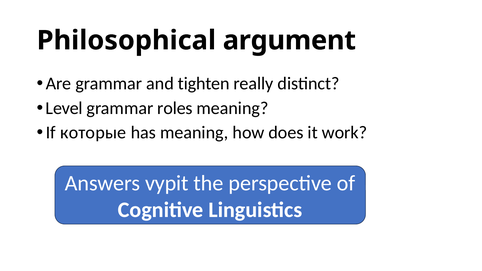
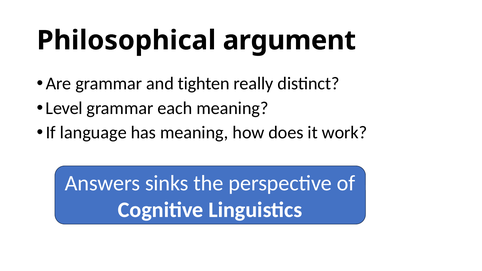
roles: roles -> each
которые: которые -> language
vypit: vypit -> sinks
